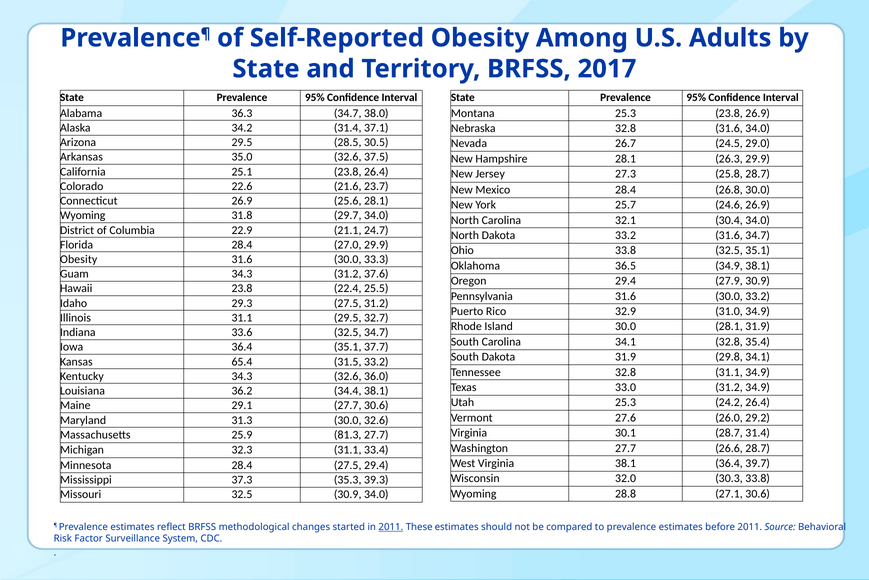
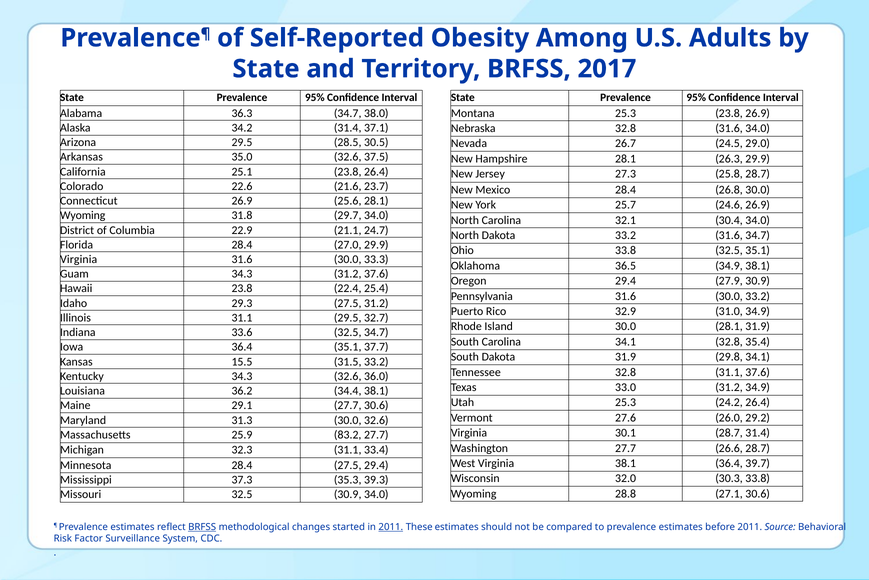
Obesity at (79, 259): Obesity -> Virginia
25.5: 25.5 -> 25.4
65.4: 65.4 -> 15.5
31.1 34.9: 34.9 -> 37.6
81.3: 81.3 -> 83.2
BRFSS at (202, 527) underline: none -> present
